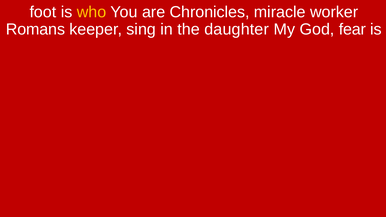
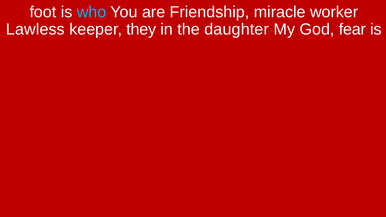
who colour: yellow -> light blue
Chronicles: Chronicles -> Friendship
Romans: Romans -> Lawless
sing: sing -> they
